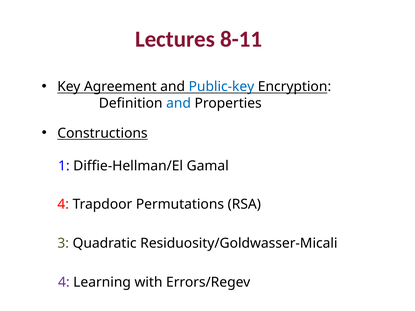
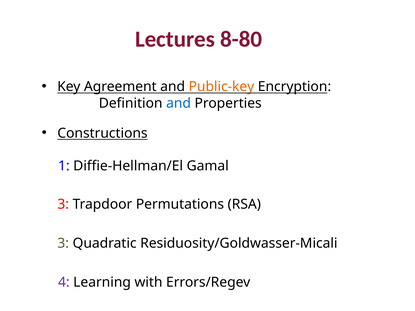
8-11: 8-11 -> 8-80
Public-key colour: blue -> orange
4 at (63, 204): 4 -> 3
